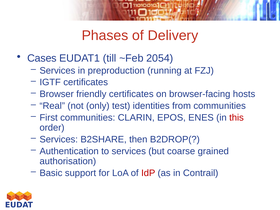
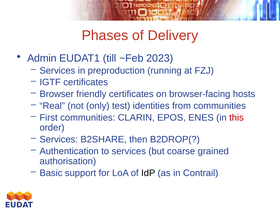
Cases: Cases -> Admin
2054: 2054 -> 2023
IdP colour: red -> black
